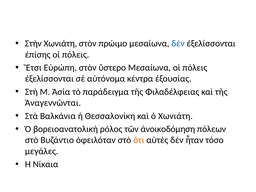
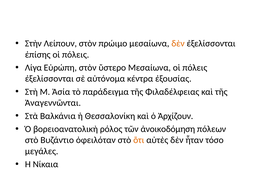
Στὴν Χωνιάτη: Χωνιάτη -> Λείπουν
δὲν at (178, 43) colour: blue -> orange
Ἔτσι: Ἔτσι -> Λίγα
ὁ Χωνιάτη: Χωνιάτη -> Ἀρχίζουν
